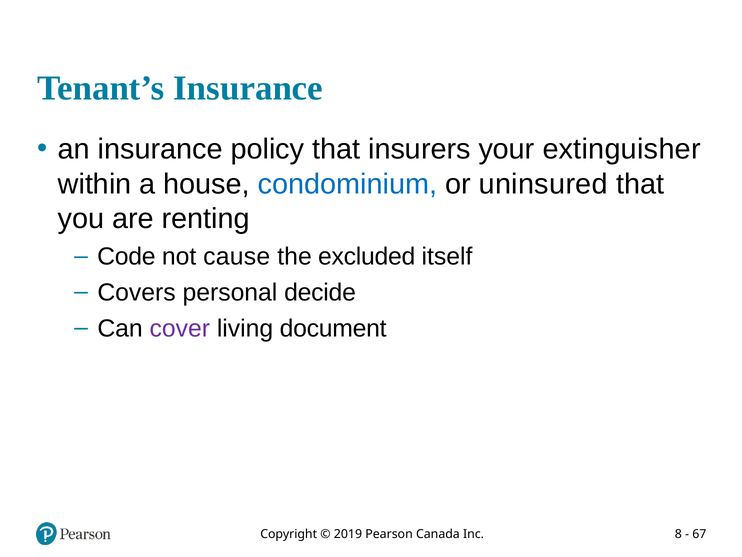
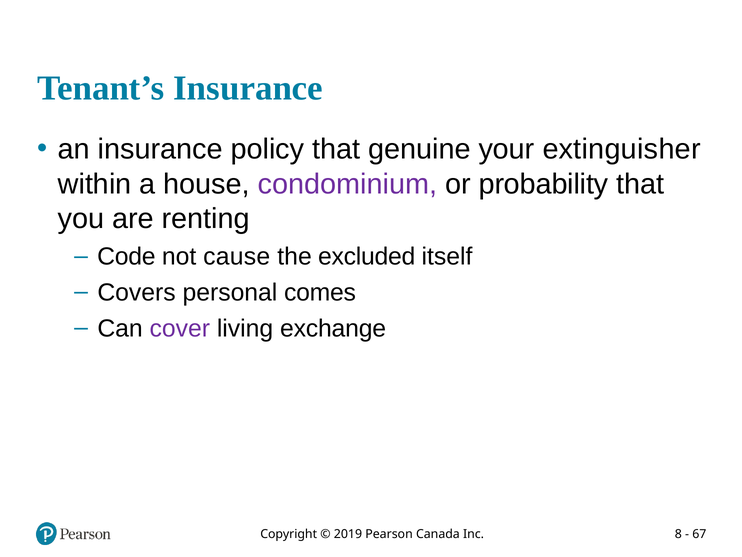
insurers: insurers -> genuine
condominium colour: blue -> purple
uninsured: uninsured -> probability
decide: decide -> comes
document: document -> exchange
